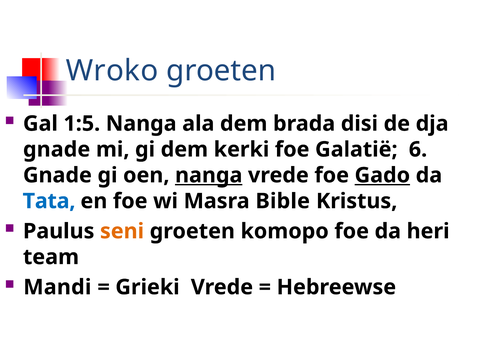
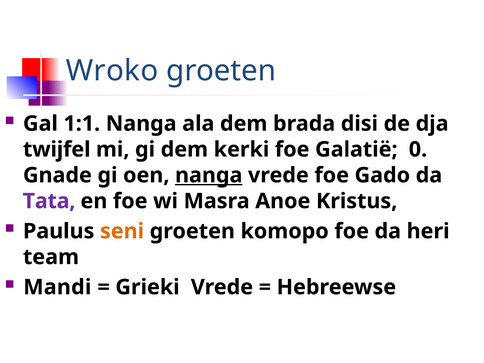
1:5: 1:5 -> 1:1
gnade at (57, 149): gnade -> twijfel
6: 6 -> 0
Gado underline: present -> none
Tata colour: blue -> purple
Bible: Bible -> Anoe
